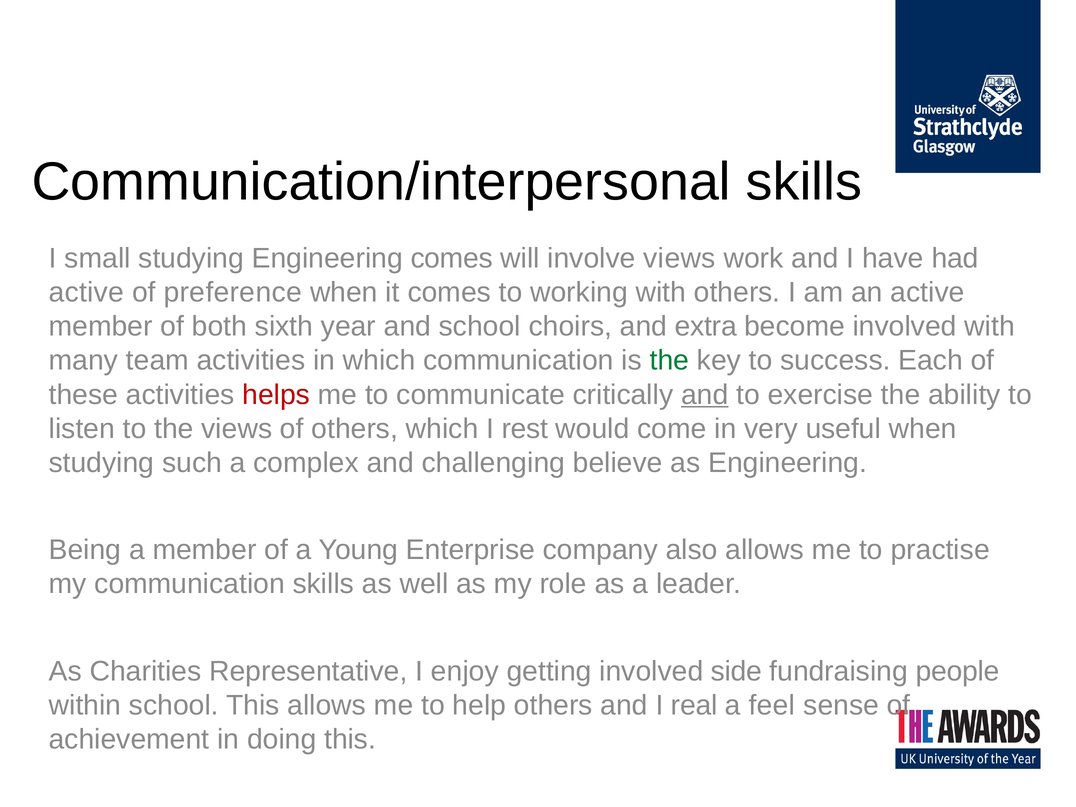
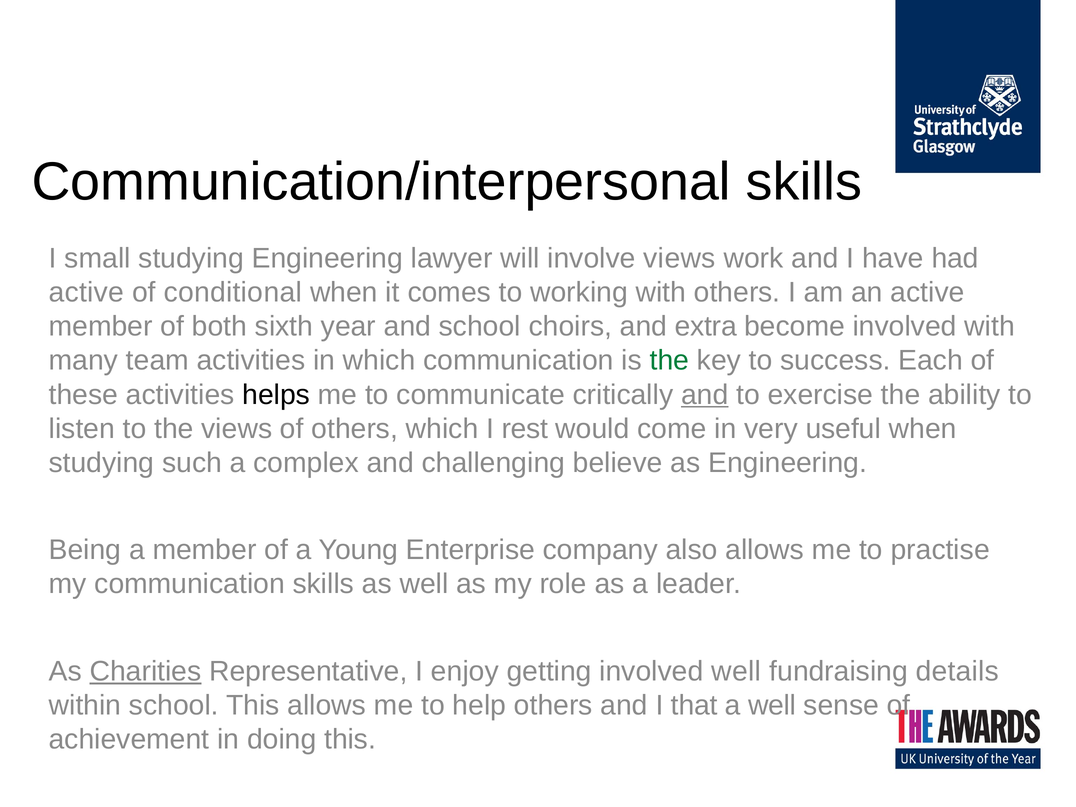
Engineering comes: comes -> lawyer
preference: preference -> conditional
helps colour: red -> black
Charities underline: none -> present
involved side: side -> well
people: people -> details
real: real -> that
a feel: feel -> well
